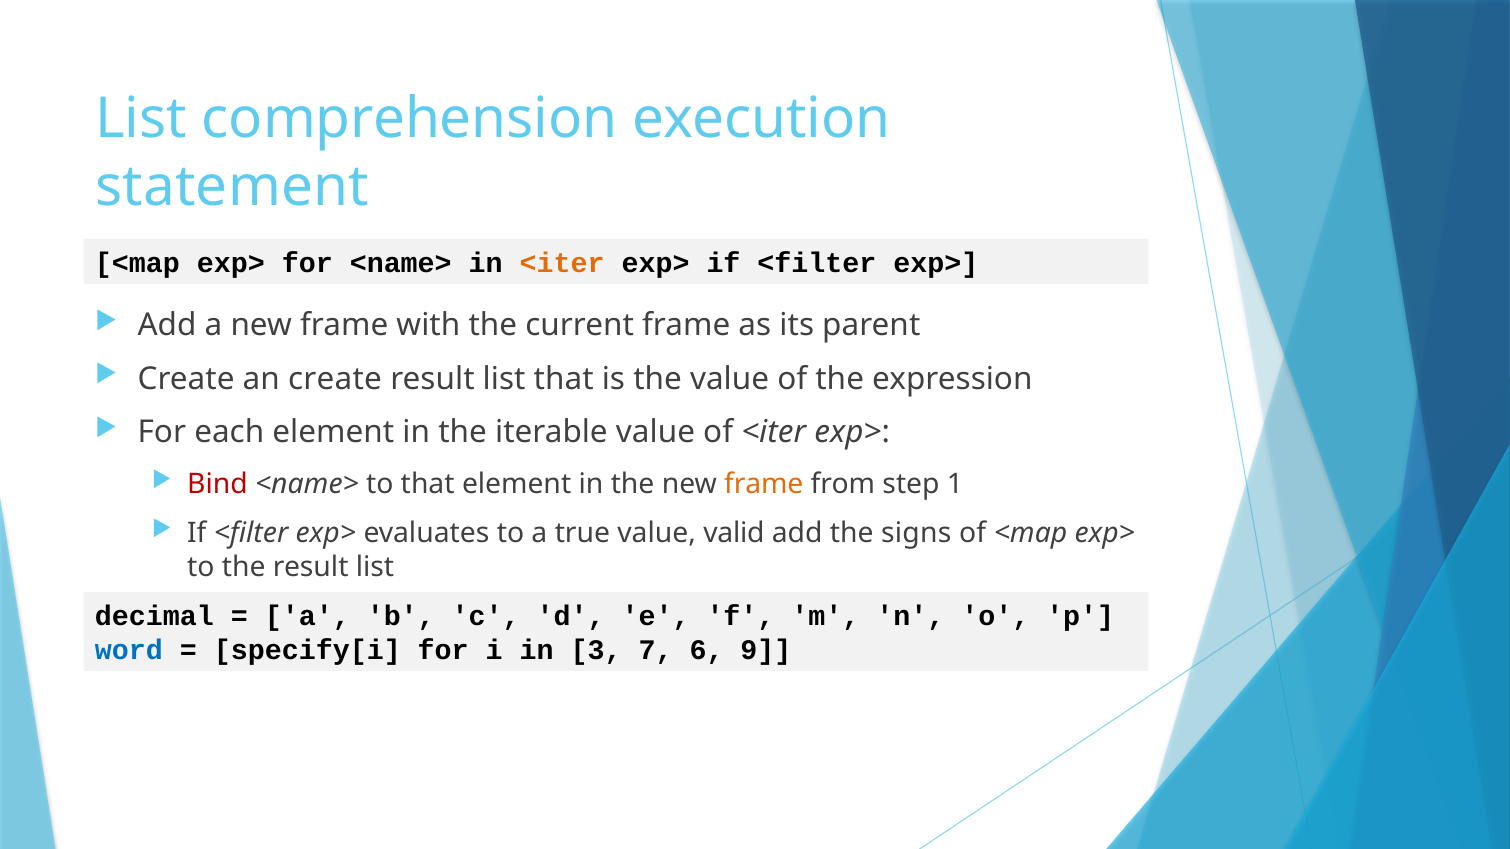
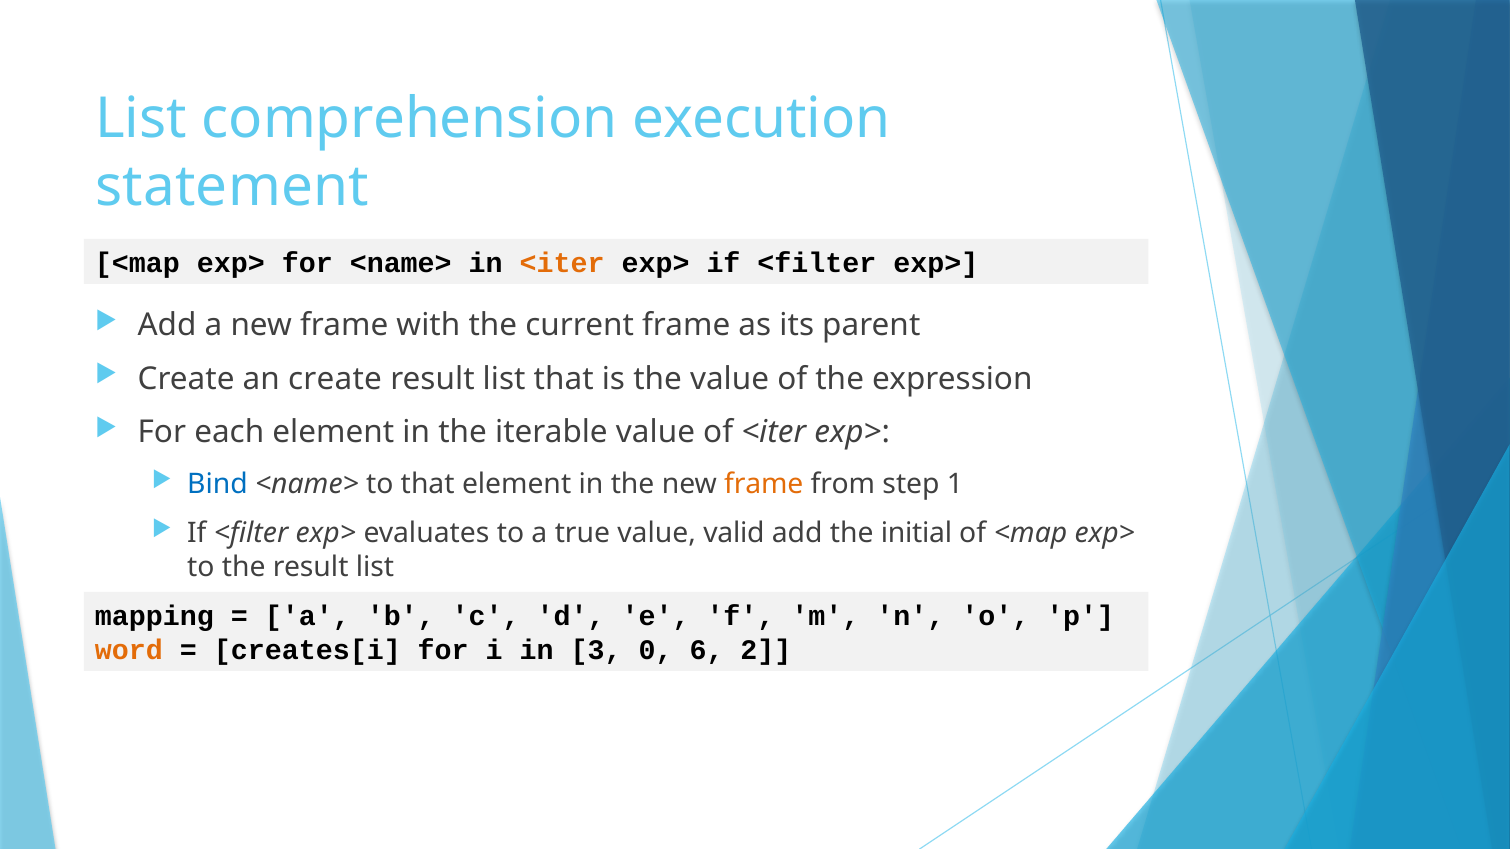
Bind colour: red -> blue
signs: signs -> initial
decimal: decimal -> mapping
word colour: blue -> orange
specify[i: specify[i -> creates[i
7: 7 -> 0
9: 9 -> 2
